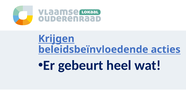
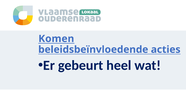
Krijgen: Krijgen -> Komen
